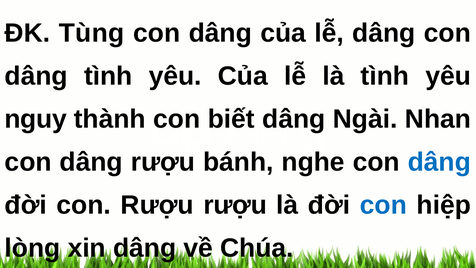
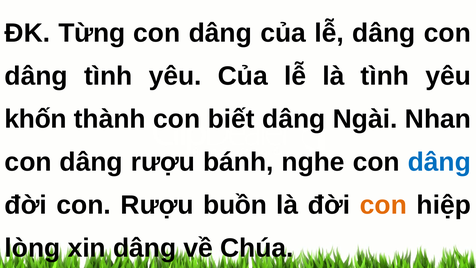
Tùng: Tùng -> Từng
nguy: nguy -> khốn
Rượu rượu: rượu -> buồn
con at (383, 205) colour: blue -> orange
